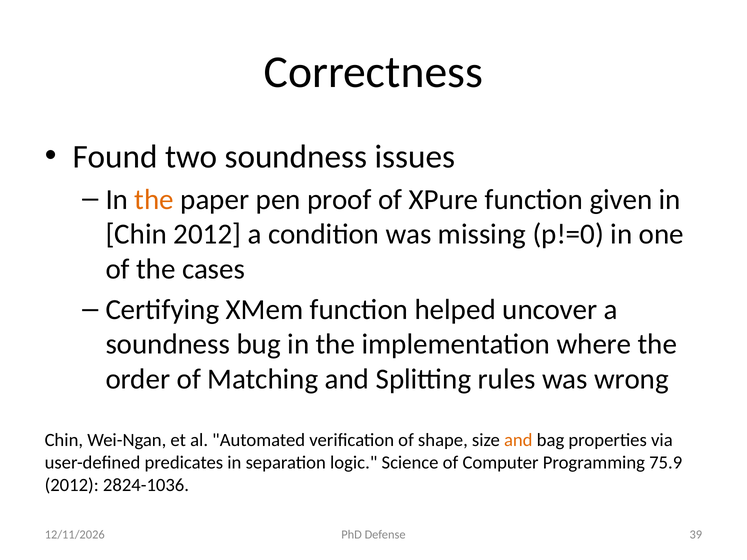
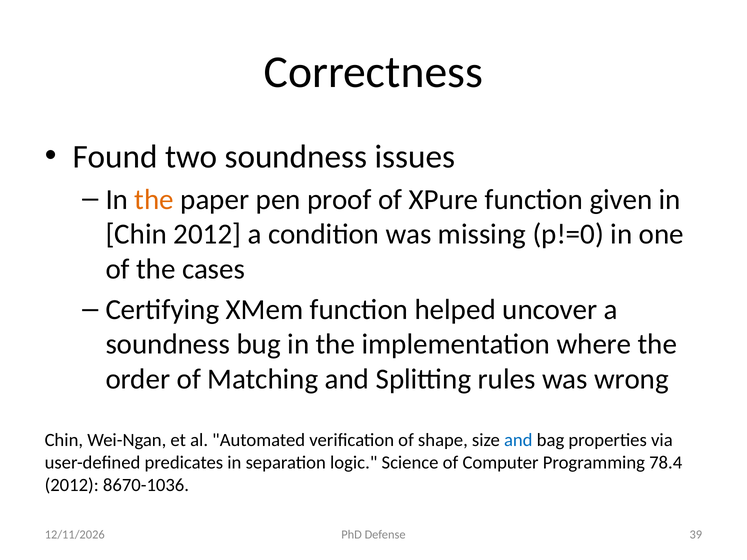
and at (518, 440) colour: orange -> blue
75.9: 75.9 -> 78.4
2824-1036: 2824-1036 -> 8670-1036
